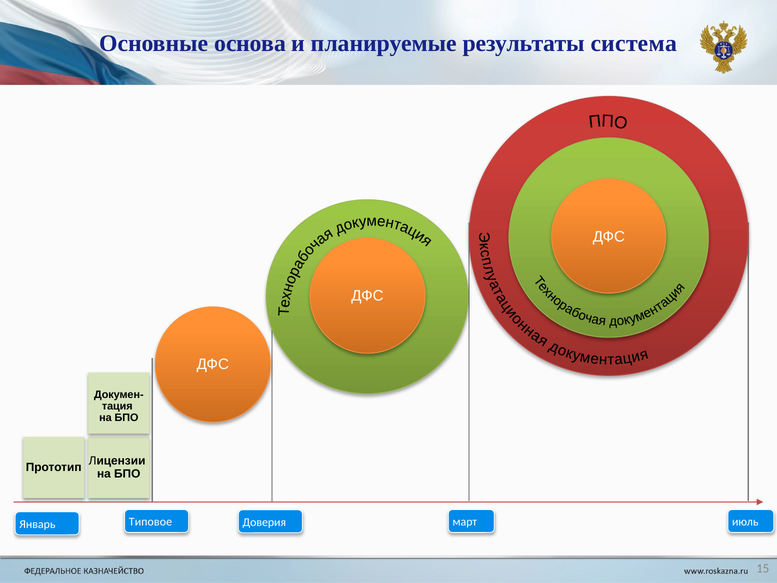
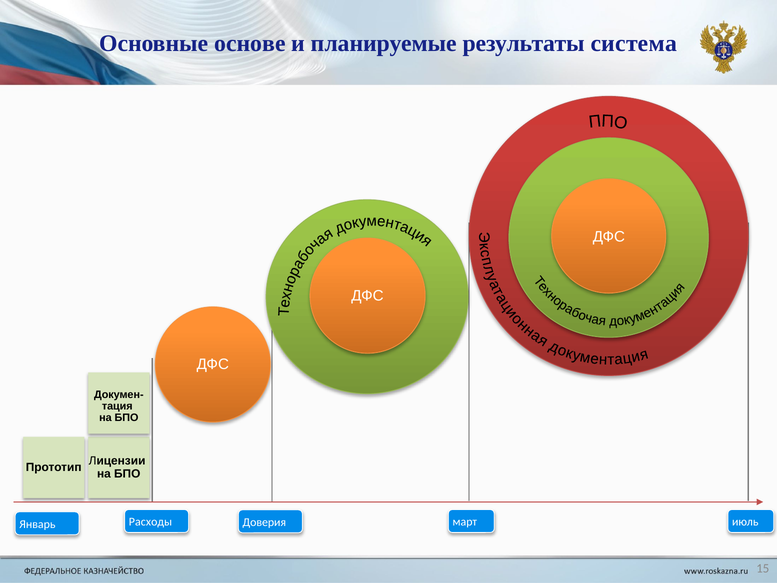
основа: основа -> основе
Типовое: Типовое -> Расходы
